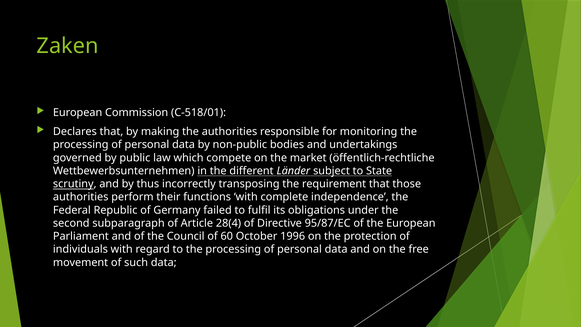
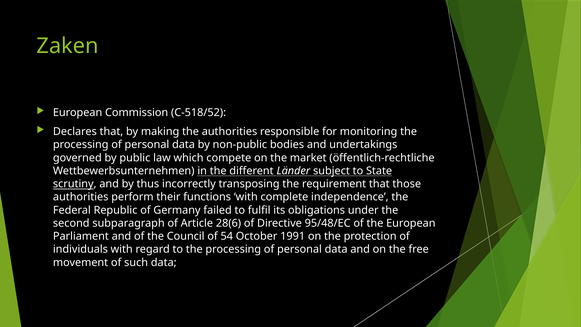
C‑518/01: C‑518/01 -> C‑518/52
28(4: 28(4 -> 28(6
95/87/EC: 95/87/EC -> 95/48/EC
60: 60 -> 54
1996: 1996 -> 1991
